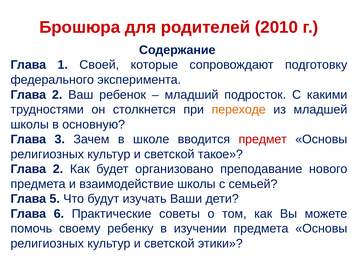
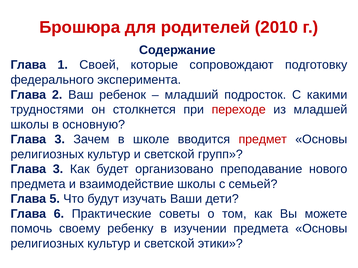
переходе colour: orange -> red
такое: такое -> групп
2 at (58, 169): 2 -> 3
